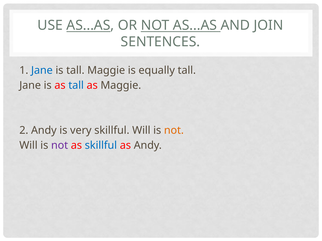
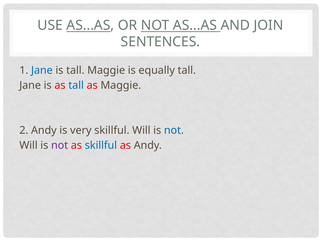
not at (174, 131) colour: orange -> blue
